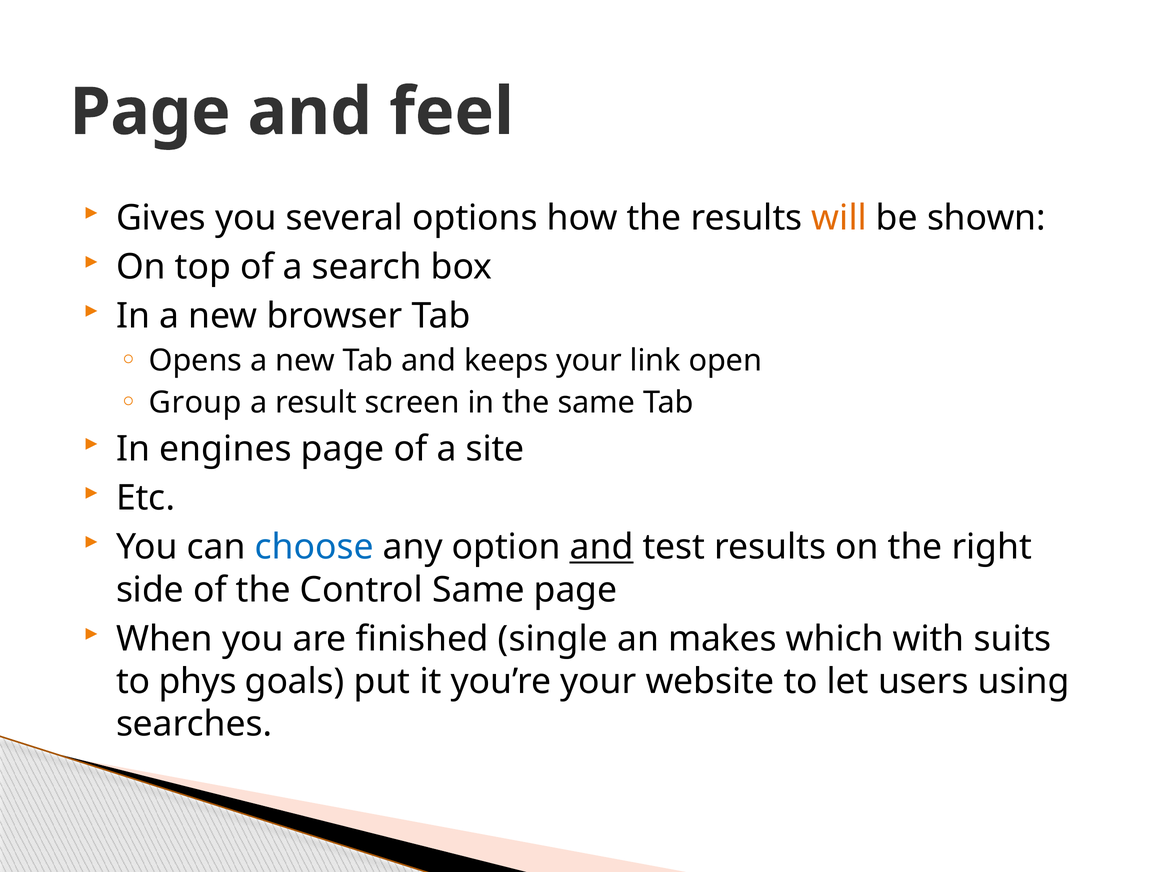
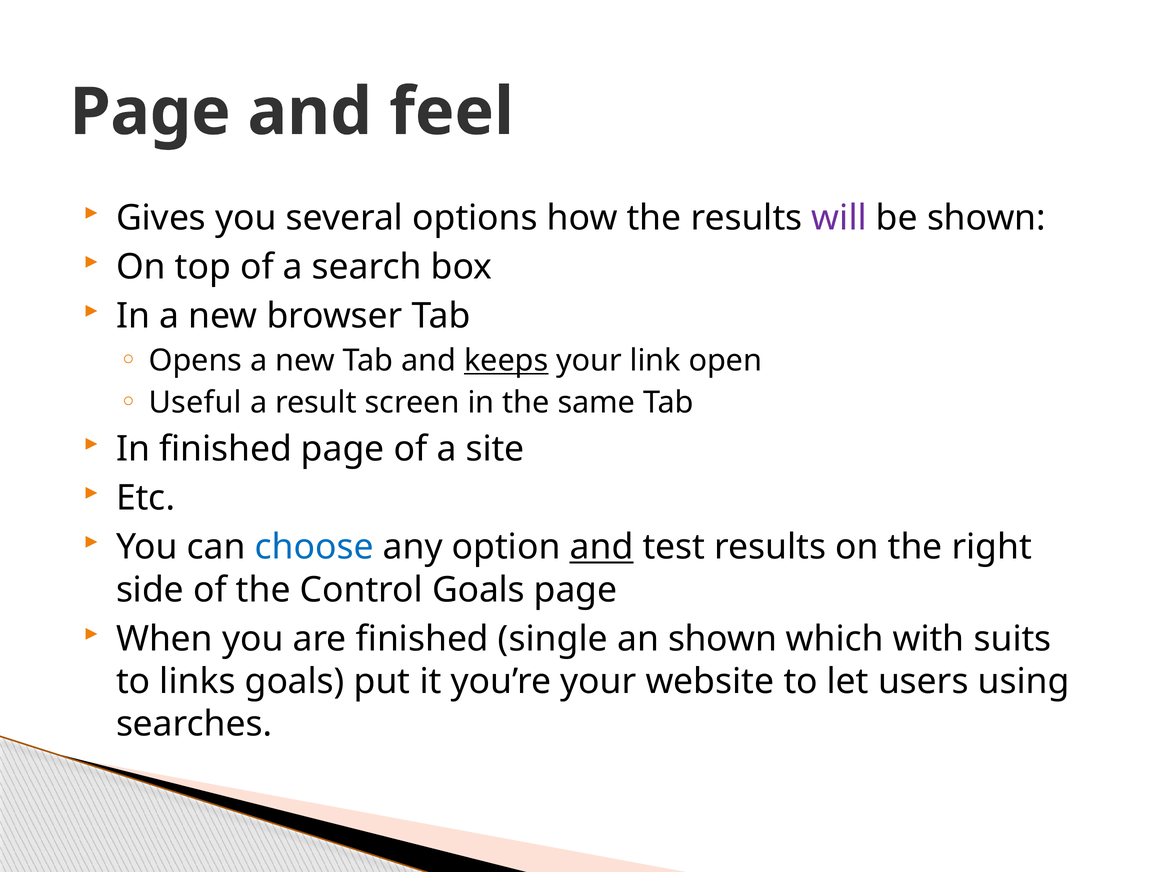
will colour: orange -> purple
keeps underline: none -> present
Group: Group -> Useful
In engines: engines -> finished
Control Same: Same -> Goals
an makes: makes -> shown
phys: phys -> links
